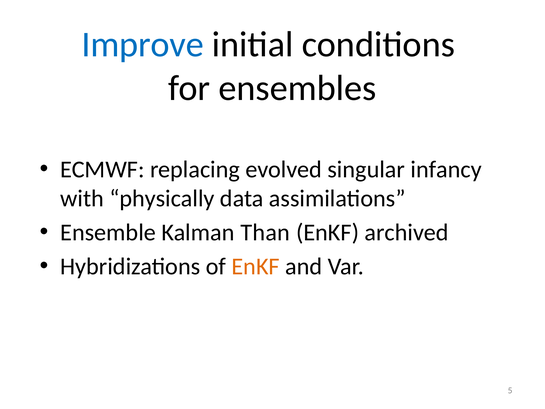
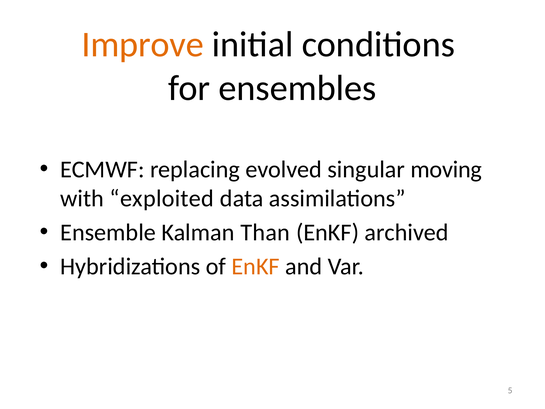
Improve colour: blue -> orange
infancy: infancy -> moving
physically: physically -> exploited
